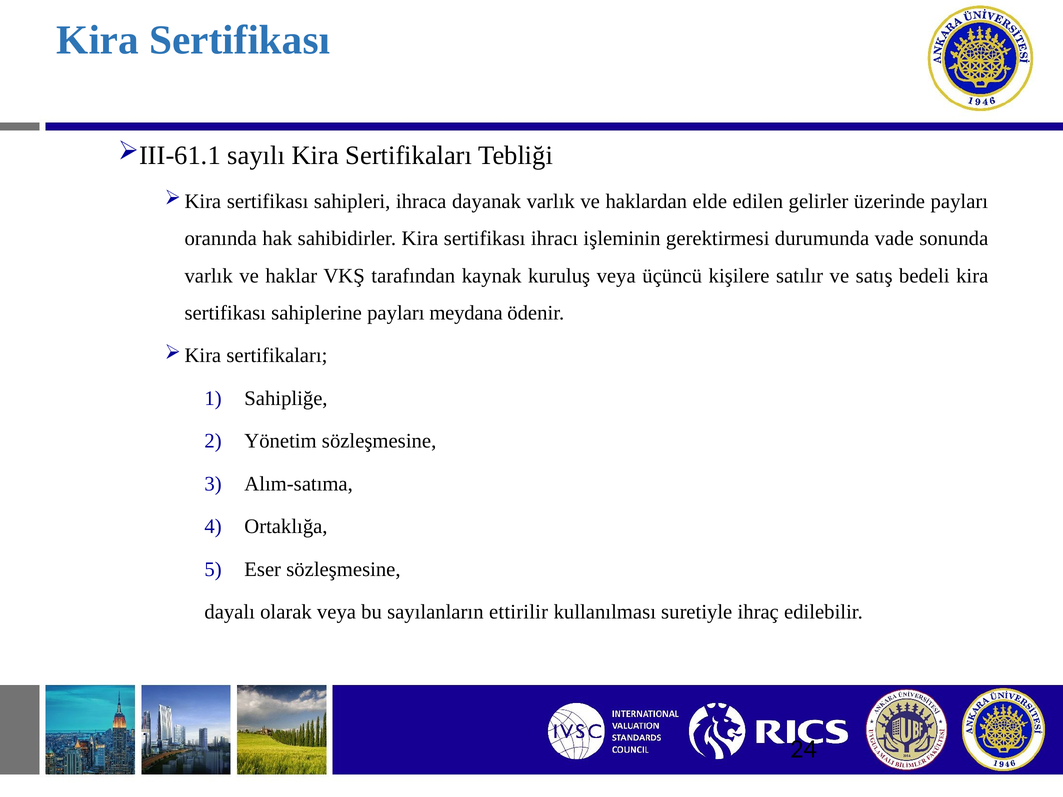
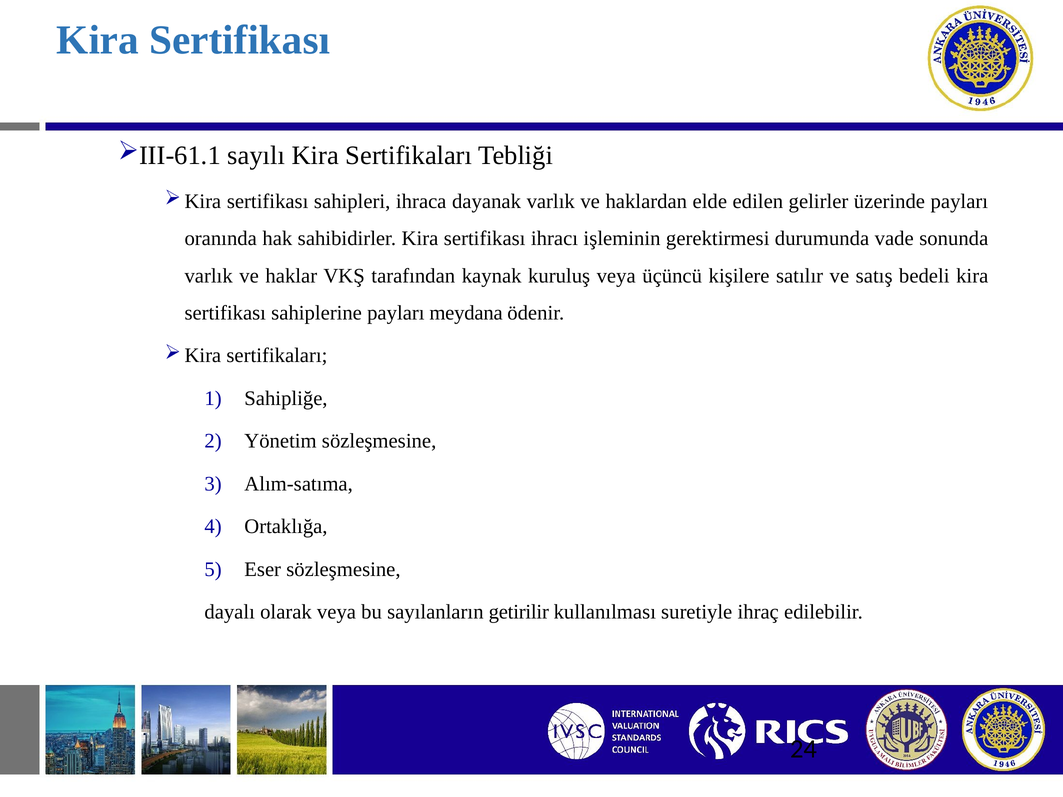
ettirilir: ettirilir -> getirilir
